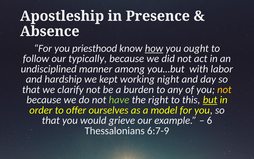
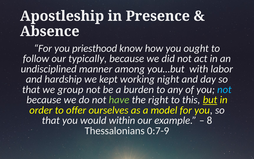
how underline: present -> none
clarify: clarify -> group
not at (224, 89) colour: yellow -> light blue
grieve: grieve -> within
6: 6 -> 8
6:7-9: 6:7-9 -> 0:7-9
